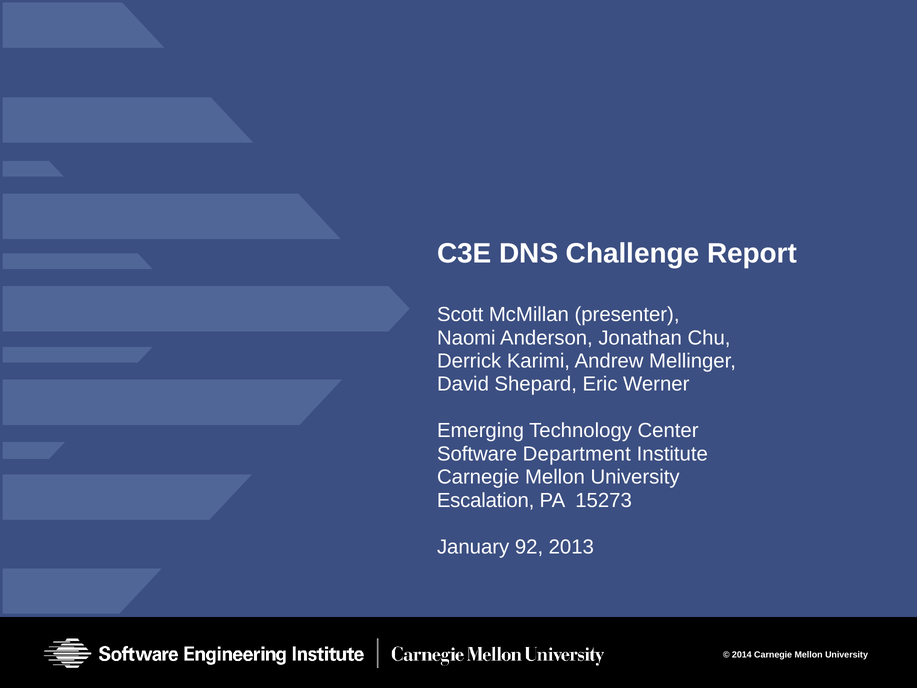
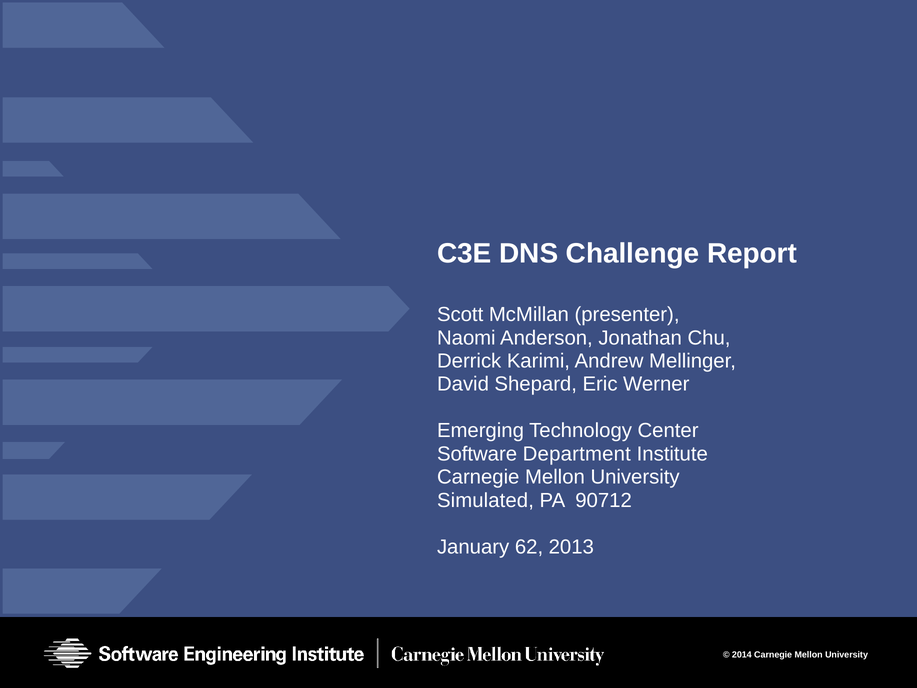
Escalation: Escalation -> Simulated
15273: 15273 -> 90712
92: 92 -> 62
